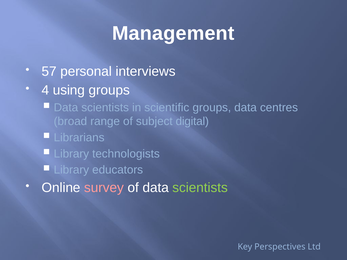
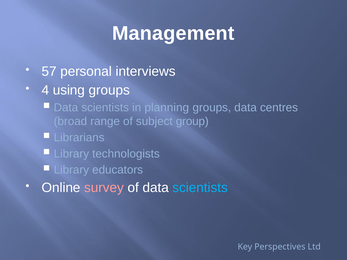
scientific: scientific -> planning
digital: digital -> group
scientists at (200, 188) colour: light green -> light blue
